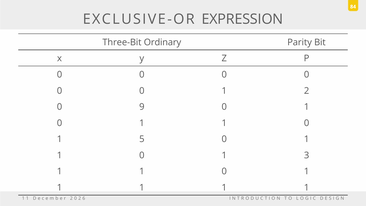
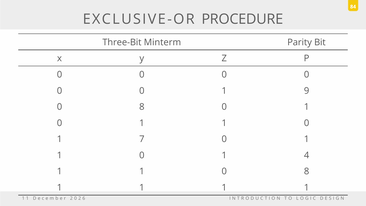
EXPRESSION: EXPRESSION -> PROCEDURE
Ordinary: Ordinary -> Minterm
1 2: 2 -> 9
9 at (142, 107): 9 -> 8
5: 5 -> 7
3: 3 -> 4
1 at (307, 171): 1 -> 8
